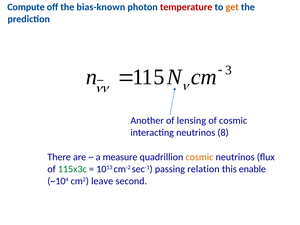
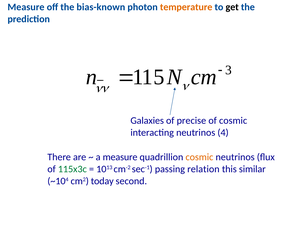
Compute at (26, 7): Compute -> Measure
temperature colour: red -> orange
get colour: orange -> black
Another: Another -> Galaxies
lensing: lensing -> precise
8: 8 -> 4
enable: enable -> similar
leave: leave -> today
